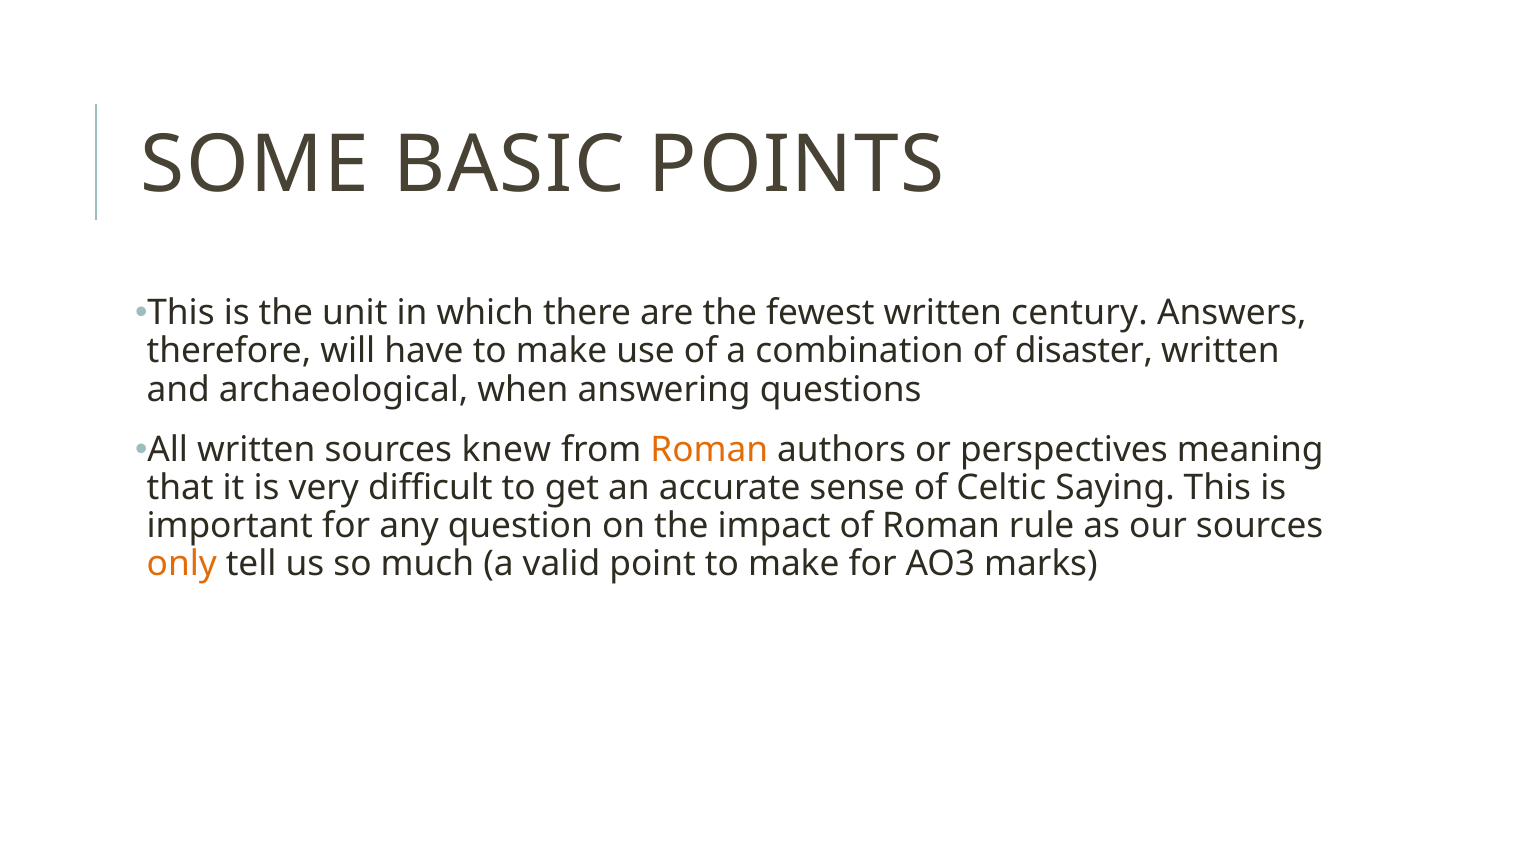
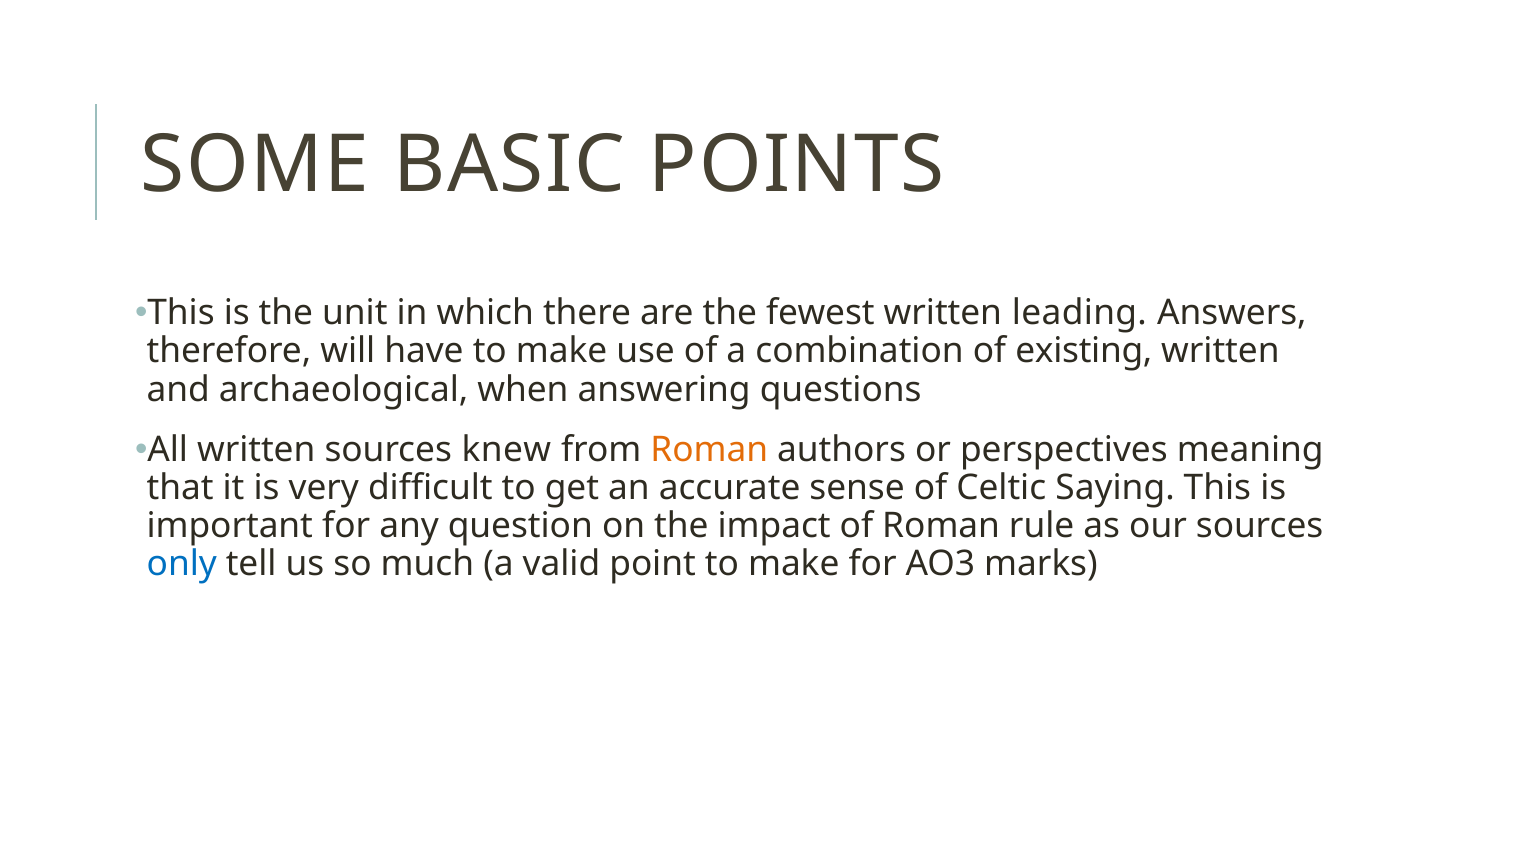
century: century -> leading
disaster: disaster -> existing
only colour: orange -> blue
